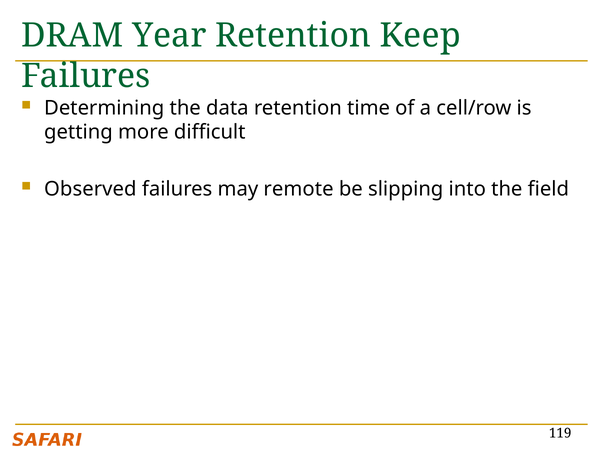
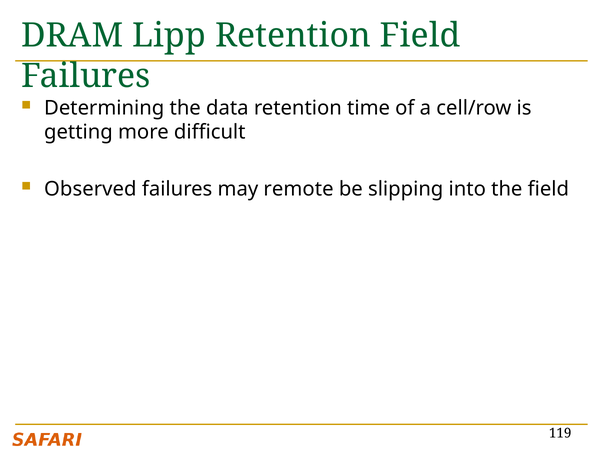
Year: Year -> Lipp
Retention Keep: Keep -> Field
